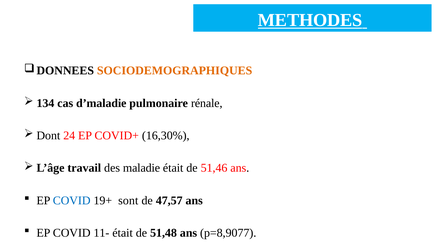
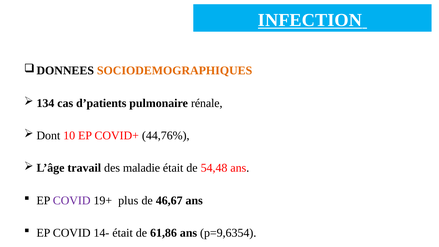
METHODES: METHODES -> INFECTION
d’maladie: d’maladie -> d’patients
24: 24 -> 10
16,30%: 16,30% -> 44,76%
51,46: 51,46 -> 54,48
COVID at (72, 200) colour: blue -> purple
sont: sont -> plus
47,57: 47,57 -> 46,67
11-: 11- -> 14-
51,48: 51,48 -> 61,86
p=8,9077: p=8,9077 -> p=9,6354
